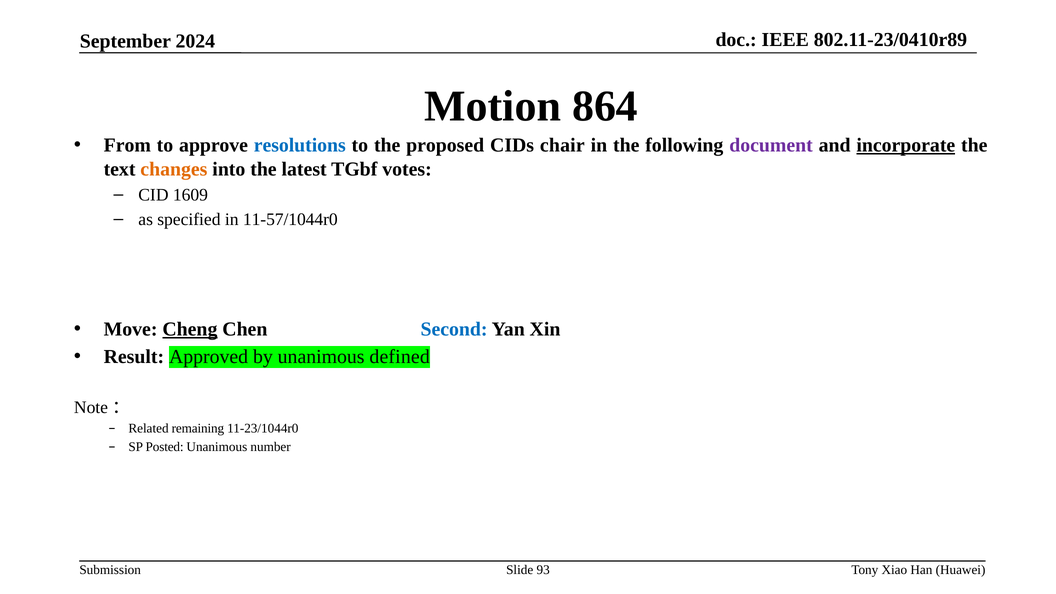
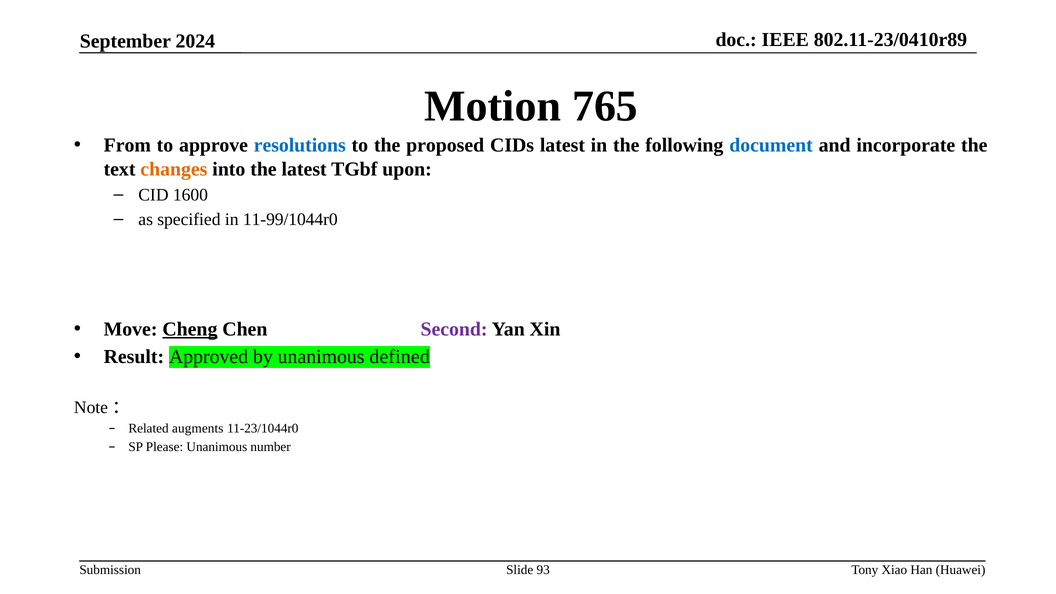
864: 864 -> 765
CIDs chair: chair -> latest
document colour: purple -> blue
incorporate underline: present -> none
votes: votes -> upon
1609: 1609 -> 1600
11-57/1044r0: 11-57/1044r0 -> 11-99/1044r0
Second colour: blue -> purple
remaining: remaining -> augments
Posted: Posted -> Please
